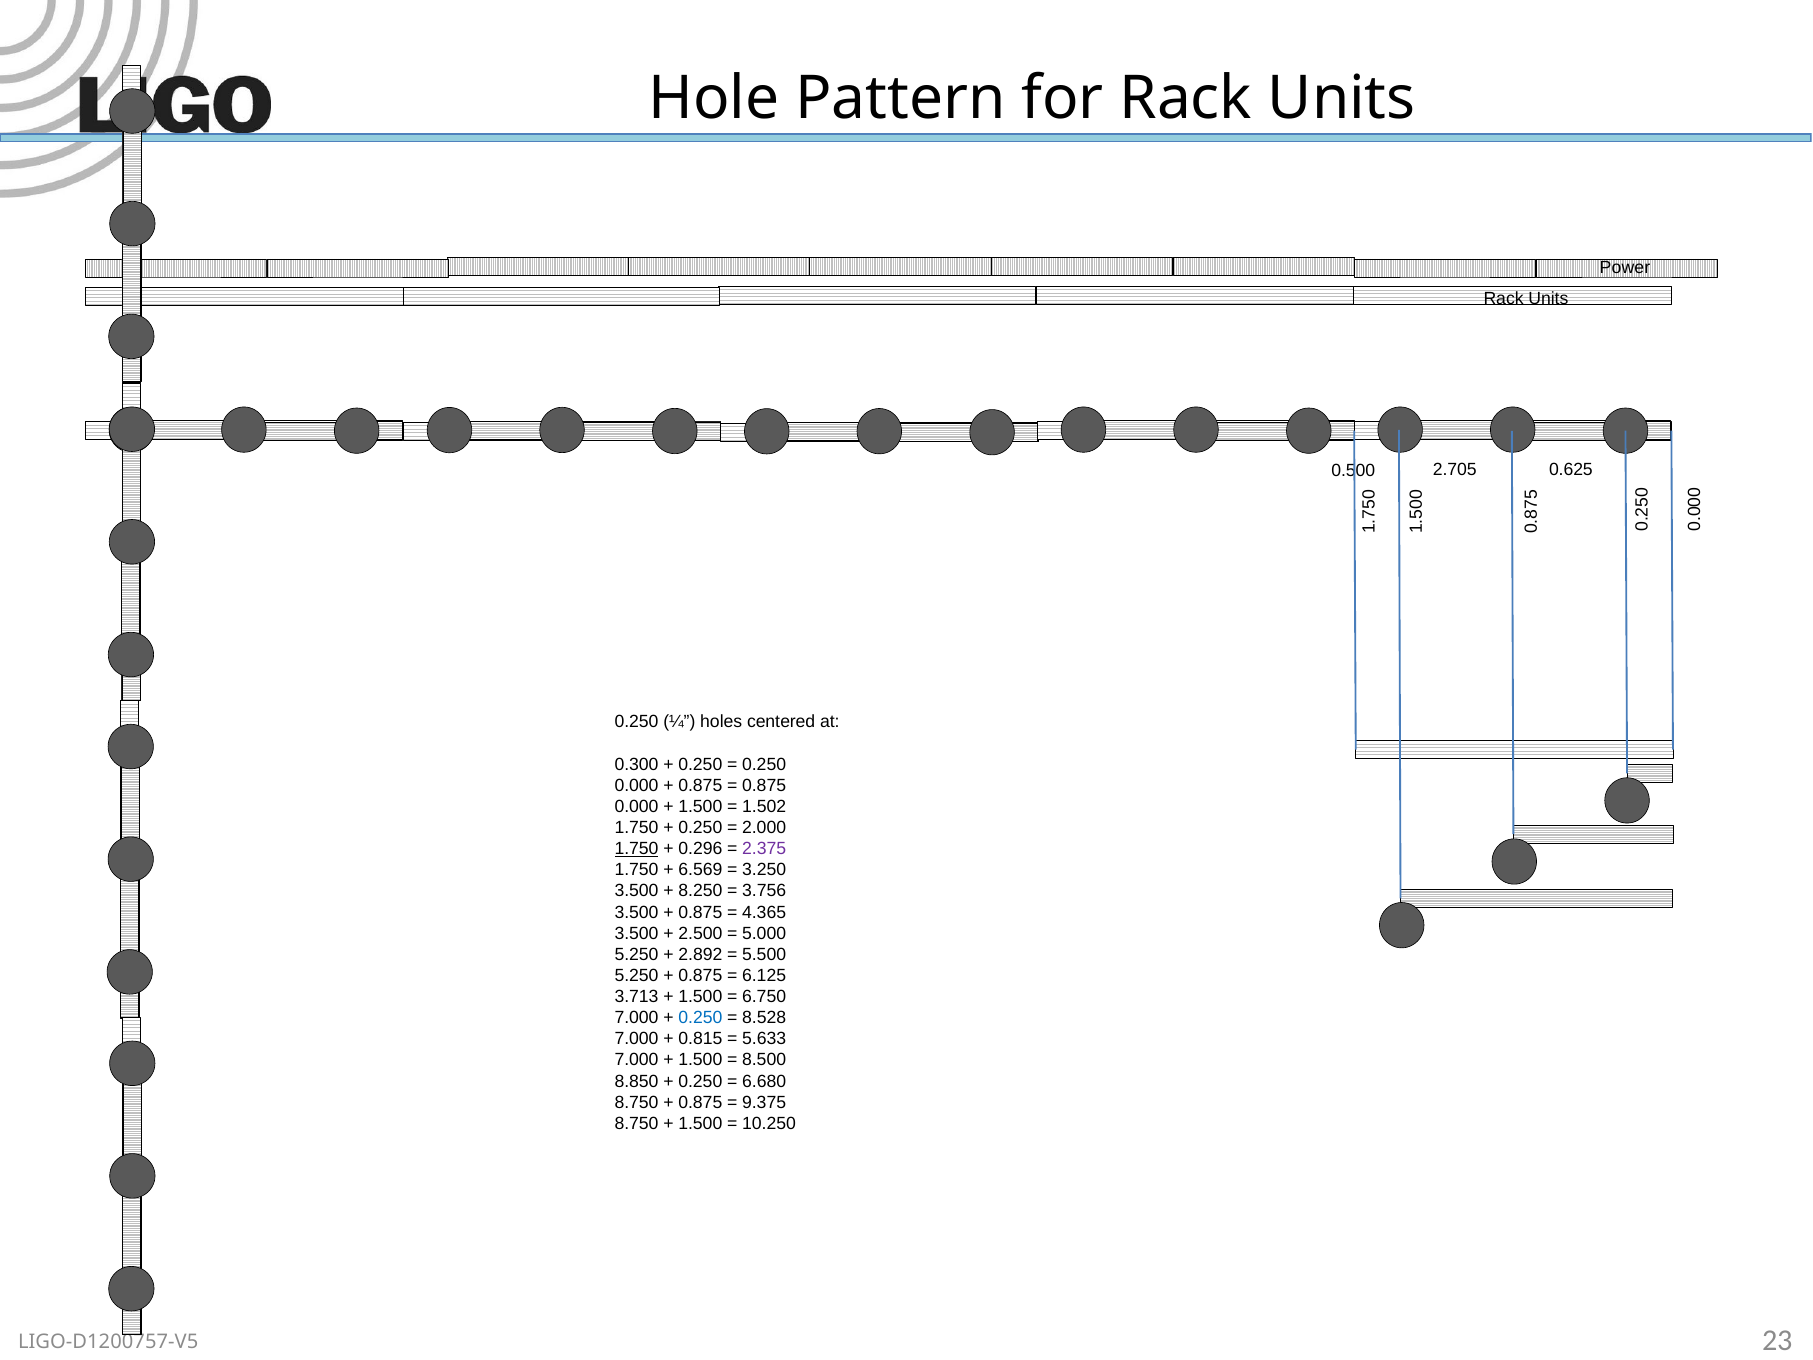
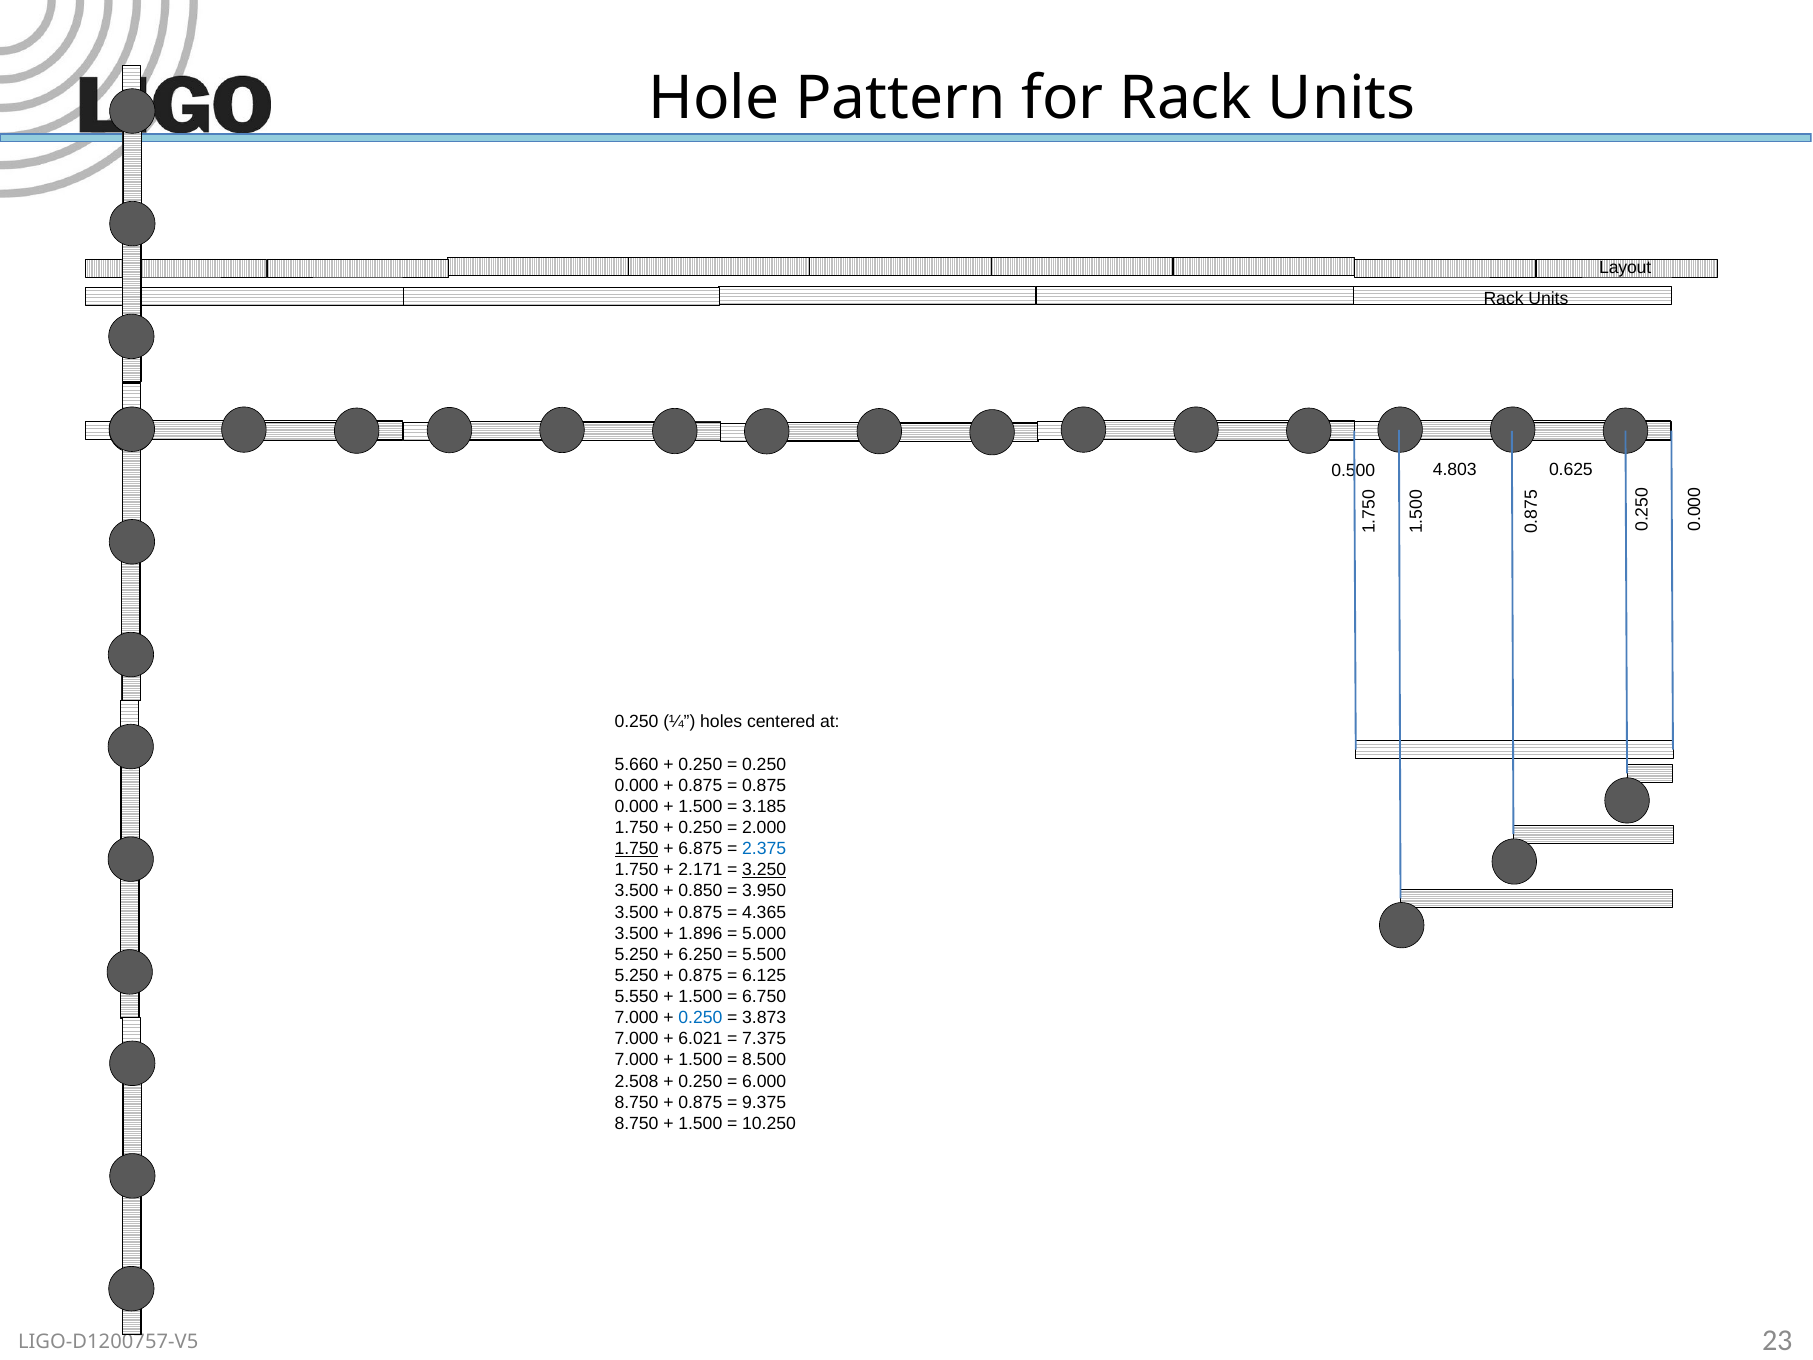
Power: Power -> Layout
2.705: 2.705 -> 4.803
0.300: 0.300 -> 5.660
1.502: 1.502 -> 3.185
0.296: 0.296 -> 6.875
2.375 colour: purple -> blue
6.569: 6.569 -> 2.171
3.250 underline: none -> present
8.250: 8.250 -> 0.850
3.756: 3.756 -> 3.950
2.500: 2.500 -> 1.896
2.892: 2.892 -> 6.250
3.713: 3.713 -> 5.550
8.528: 8.528 -> 3.873
0.815: 0.815 -> 6.021
5.633: 5.633 -> 7.375
8.850: 8.850 -> 2.508
6.680: 6.680 -> 6.000
